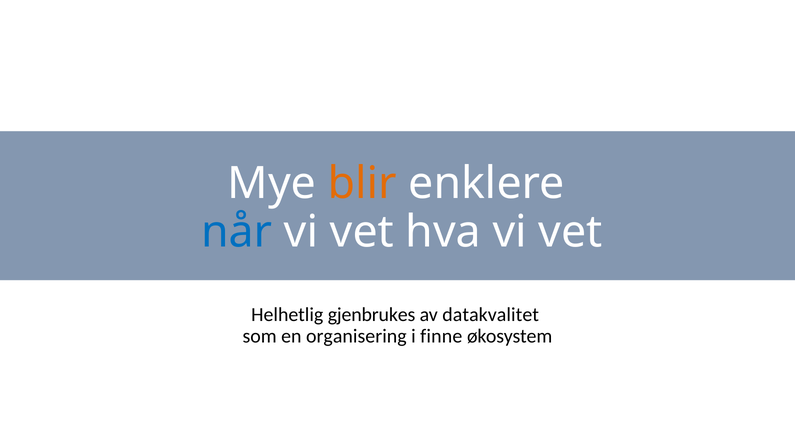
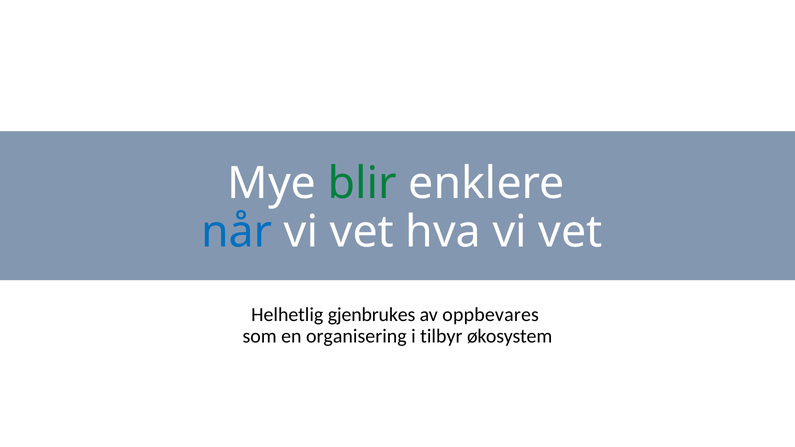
blir colour: orange -> green
datakvalitet: datakvalitet -> oppbevares
finne: finne -> tilbyr
